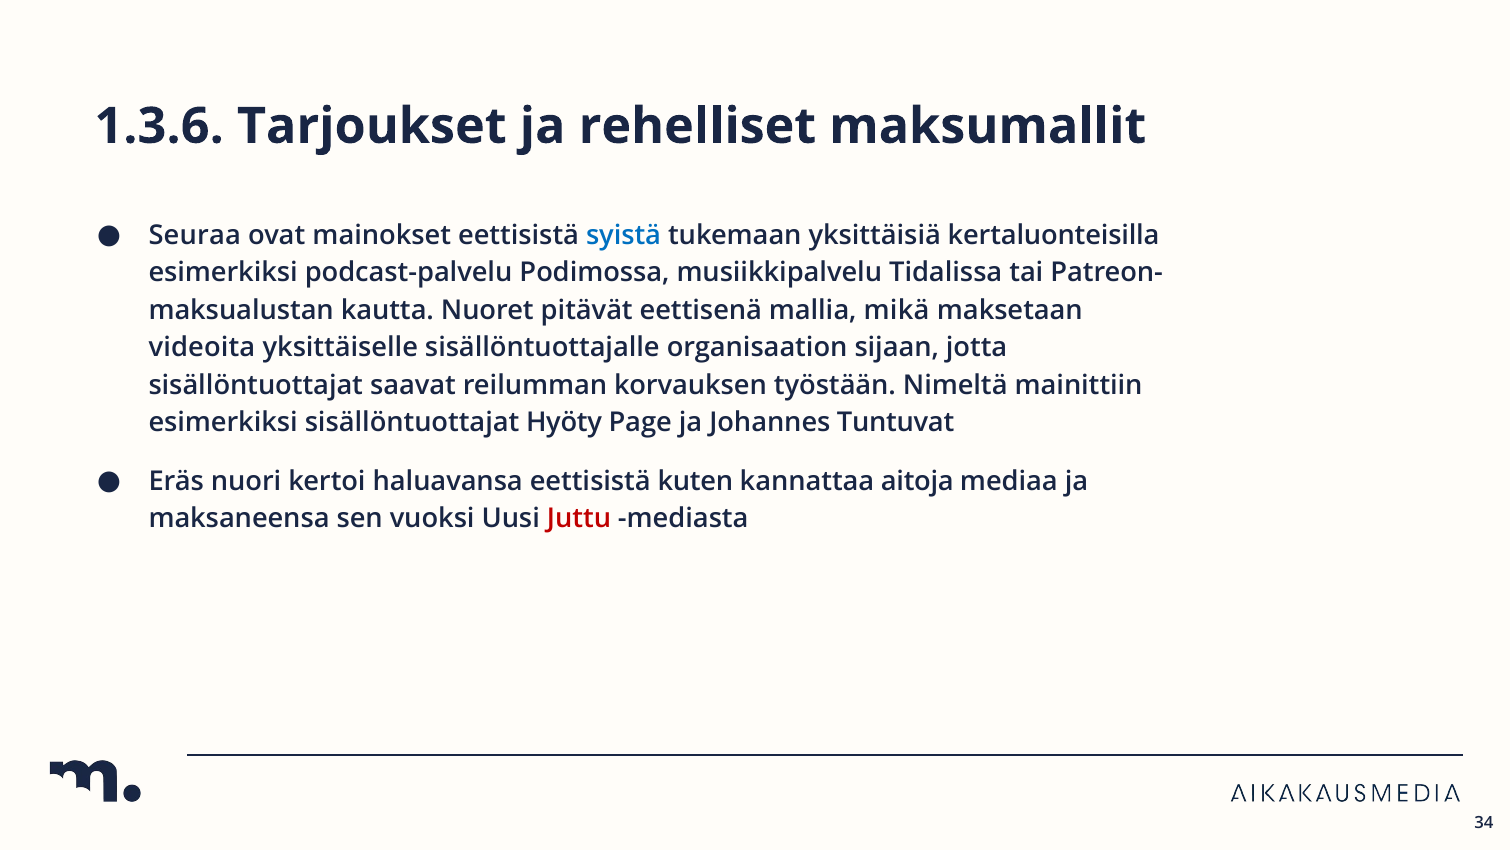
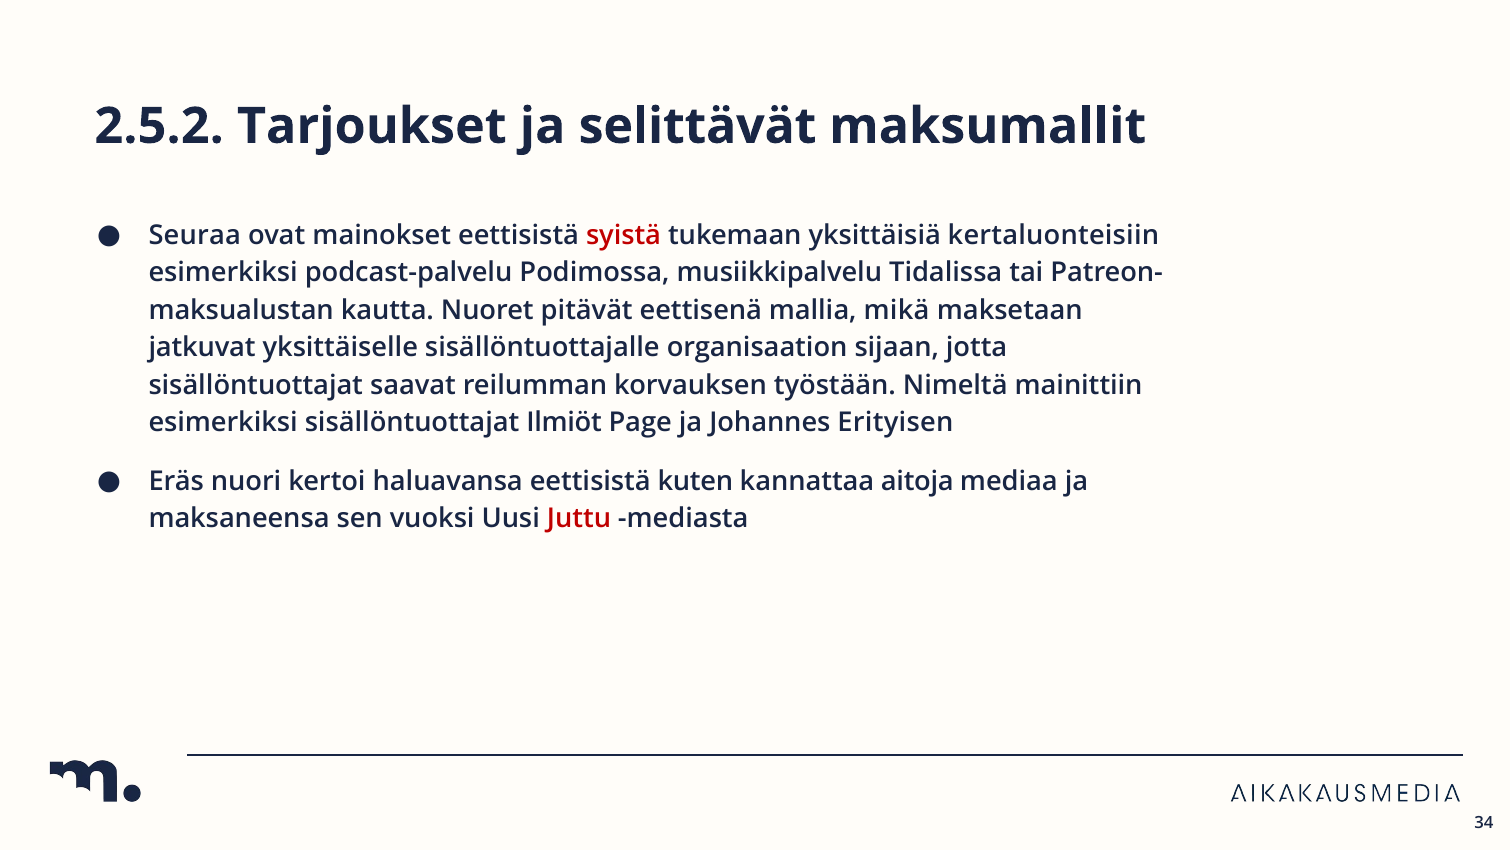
1.3.6: 1.3.6 -> 2.5.2
rehelliset: rehelliset -> selittävät
syistä colour: blue -> red
kertaluonteisilla: kertaluonteisilla -> kertaluonteisiin
videoita: videoita -> jatkuvat
Hyöty: Hyöty -> Ilmiöt
Tuntuvat: Tuntuvat -> Erityisen
